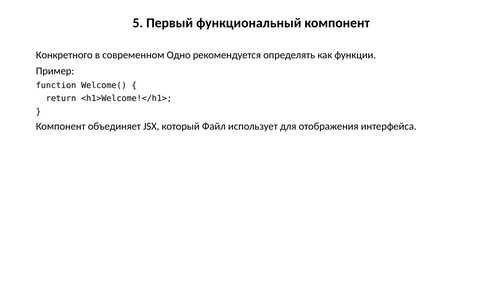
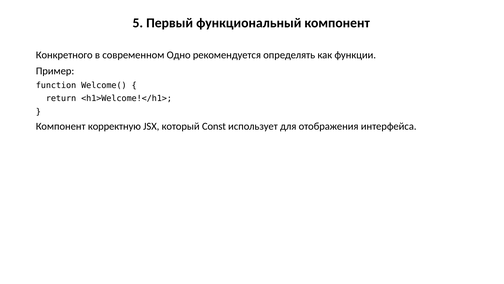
объединяет: объединяет -> корректную
Файл: Файл -> Const
